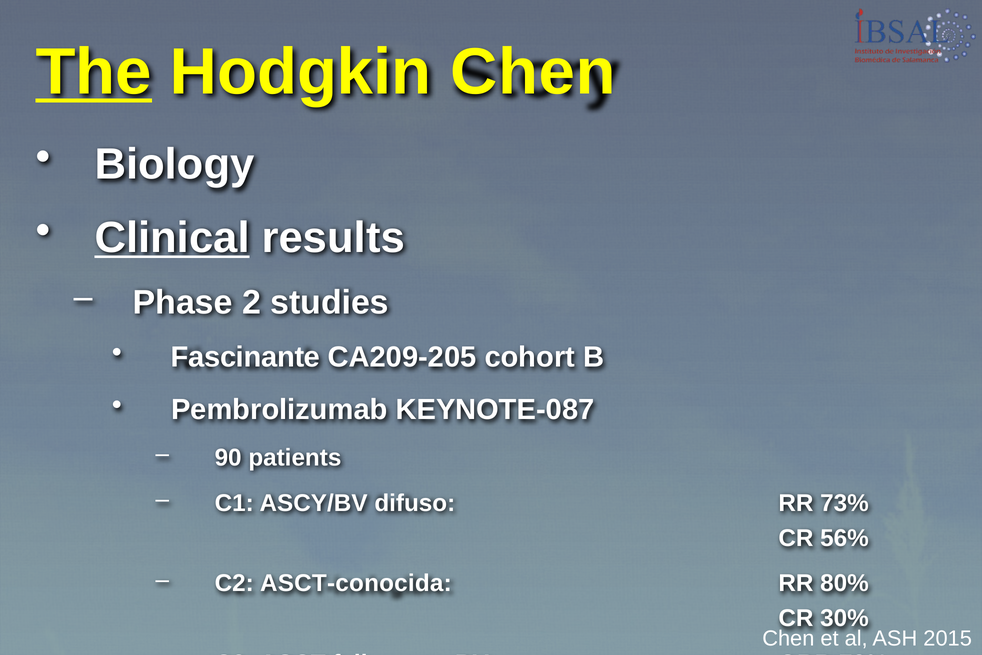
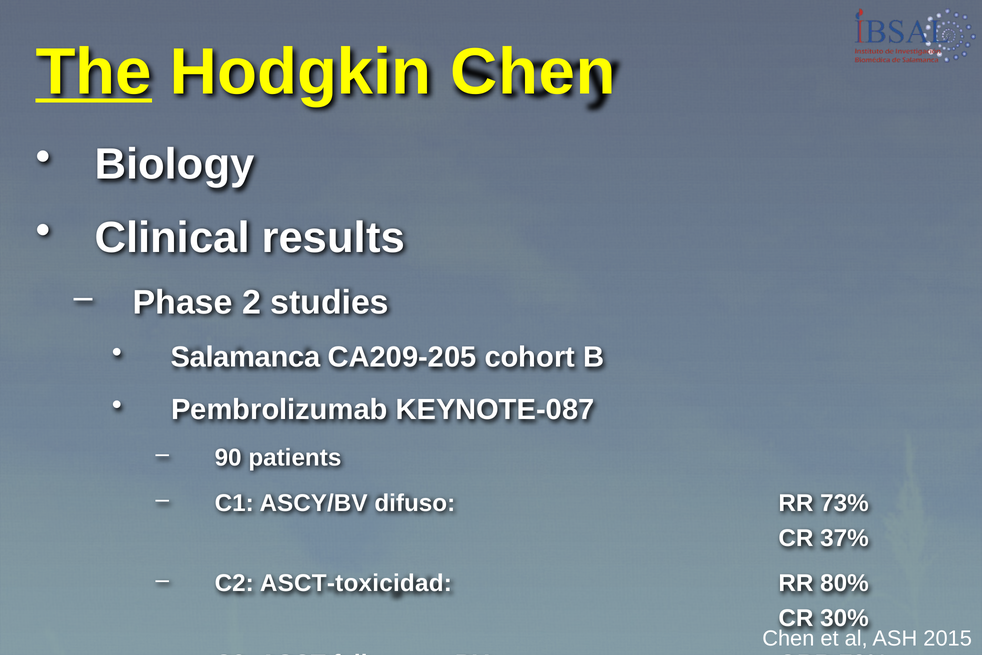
Clinical underline: present -> none
Fascinante: Fascinante -> Salamanca
56%: 56% -> 37%
ASCT-conocida: ASCT-conocida -> ASCT-toxicidad
